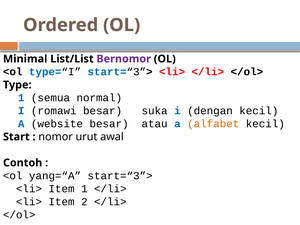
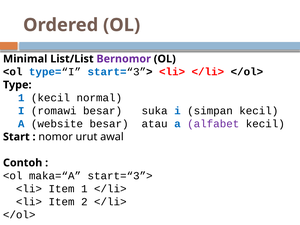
1 semua: semua -> kecil
dengan: dengan -> simpan
alfabet colour: orange -> purple
yang=“A: yang=“A -> maka=“A
